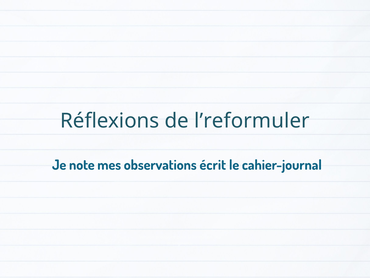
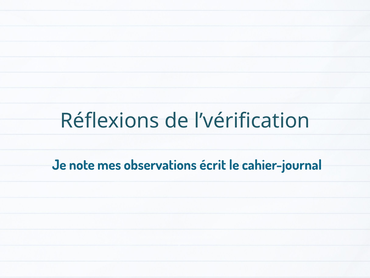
l’reformuler: l’reformuler -> l’vérification
